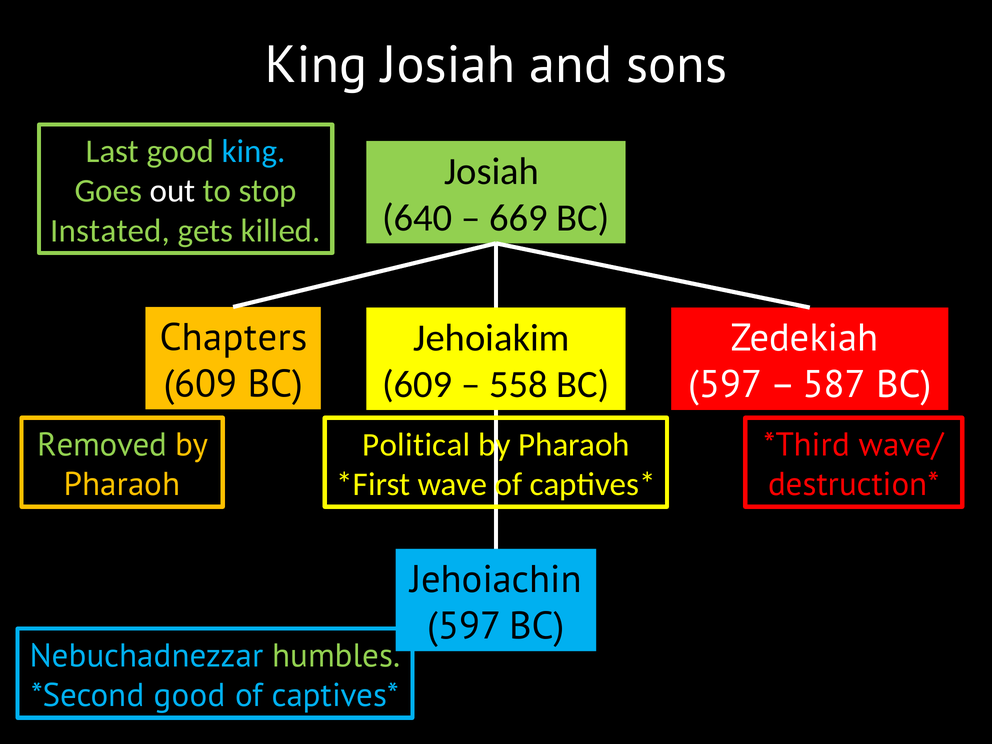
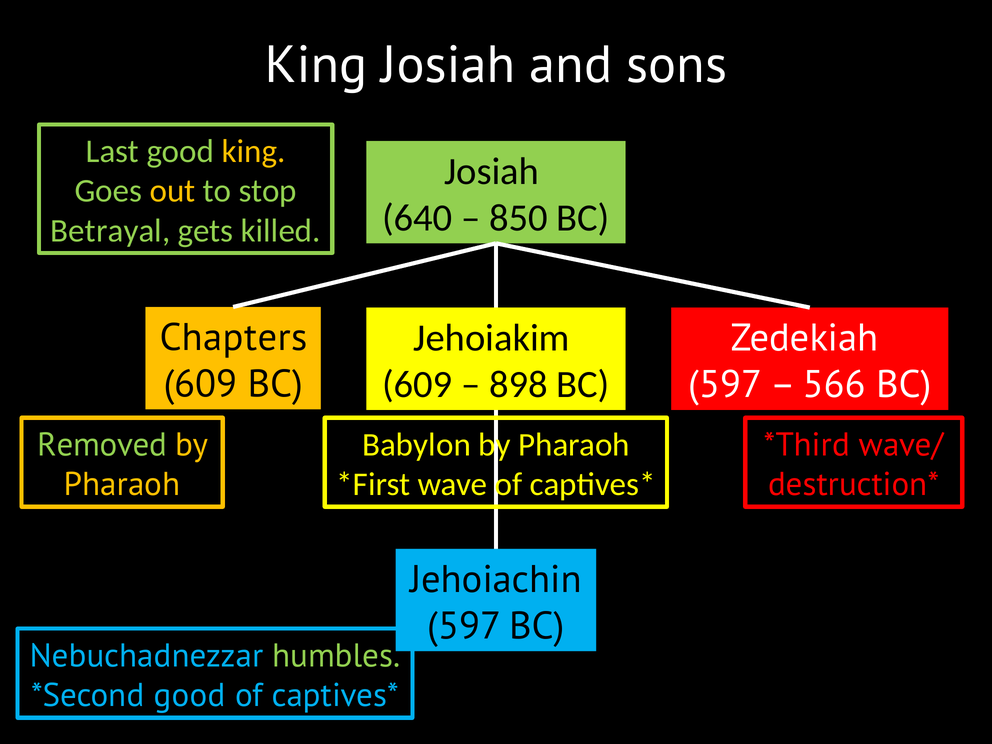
king at (254, 151) colour: light blue -> yellow
out colour: white -> yellow
669: 669 -> 850
Instated: Instated -> Betrayal
558: 558 -> 898
587: 587 -> 566
Political: Political -> Babylon
